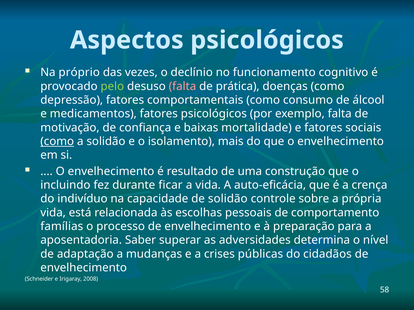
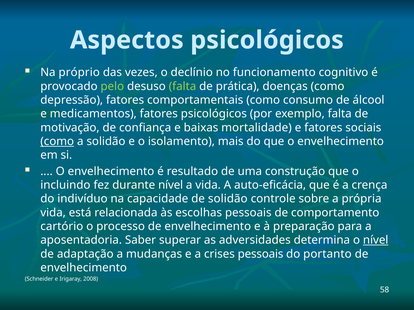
falta at (182, 86) colour: pink -> light green
durante ficar: ficar -> nível
famílias: famílias -> cartório
nível at (376, 241) underline: none -> present
crises públicas: públicas -> pessoais
cidadãos: cidadãos -> portanto
